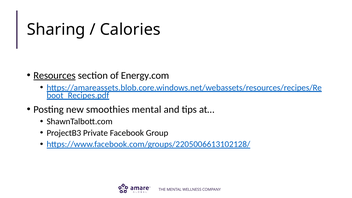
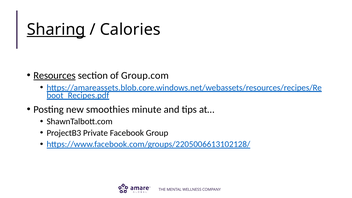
Sharing underline: none -> present
Energy.com: Energy.com -> Group.com
smoothies mental: mental -> minute
